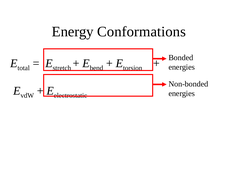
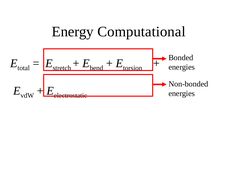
Conformations: Conformations -> Computational
